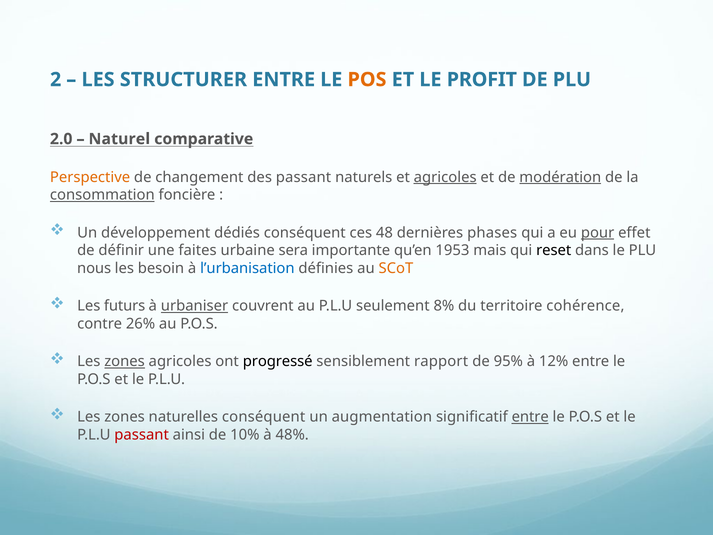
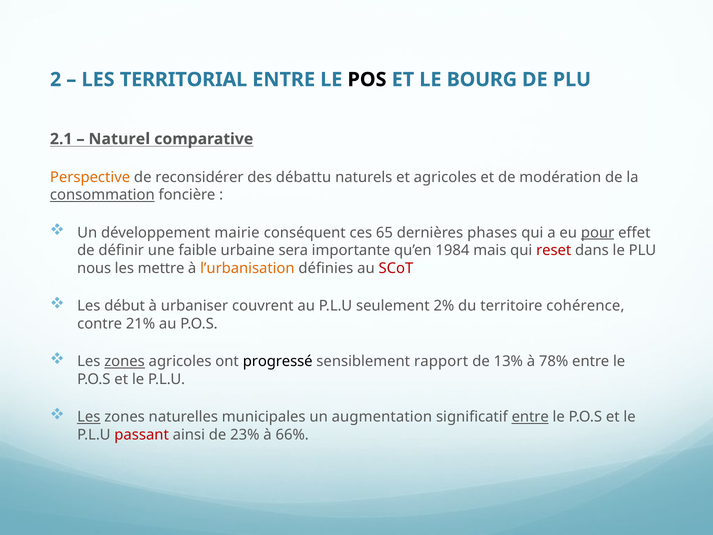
STRUCTURER: STRUCTURER -> TERRITORIAL
POS colour: orange -> black
PROFIT: PROFIT -> BOURG
2.0: 2.0 -> 2.1
changement: changement -> reconsidérer
des passant: passant -> débattu
agricoles at (445, 177) underline: present -> none
modération underline: present -> none
dédiés: dédiés -> mairie
48: 48 -> 65
faites: faites -> faible
1953: 1953 -> 1984
reset colour: black -> red
besoin: besoin -> mettre
l’urbanisation colour: blue -> orange
SCoT colour: orange -> red
futurs: futurs -> début
urbaniser underline: present -> none
8%: 8% -> 2%
26%: 26% -> 21%
95%: 95% -> 13%
12%: 12% -> 78%
Les at (89, 417) underline: none -> present
naturelles conséquent: conséquent -> municipales
10%: 10% -> 23%
48%: 48% -> 66%
